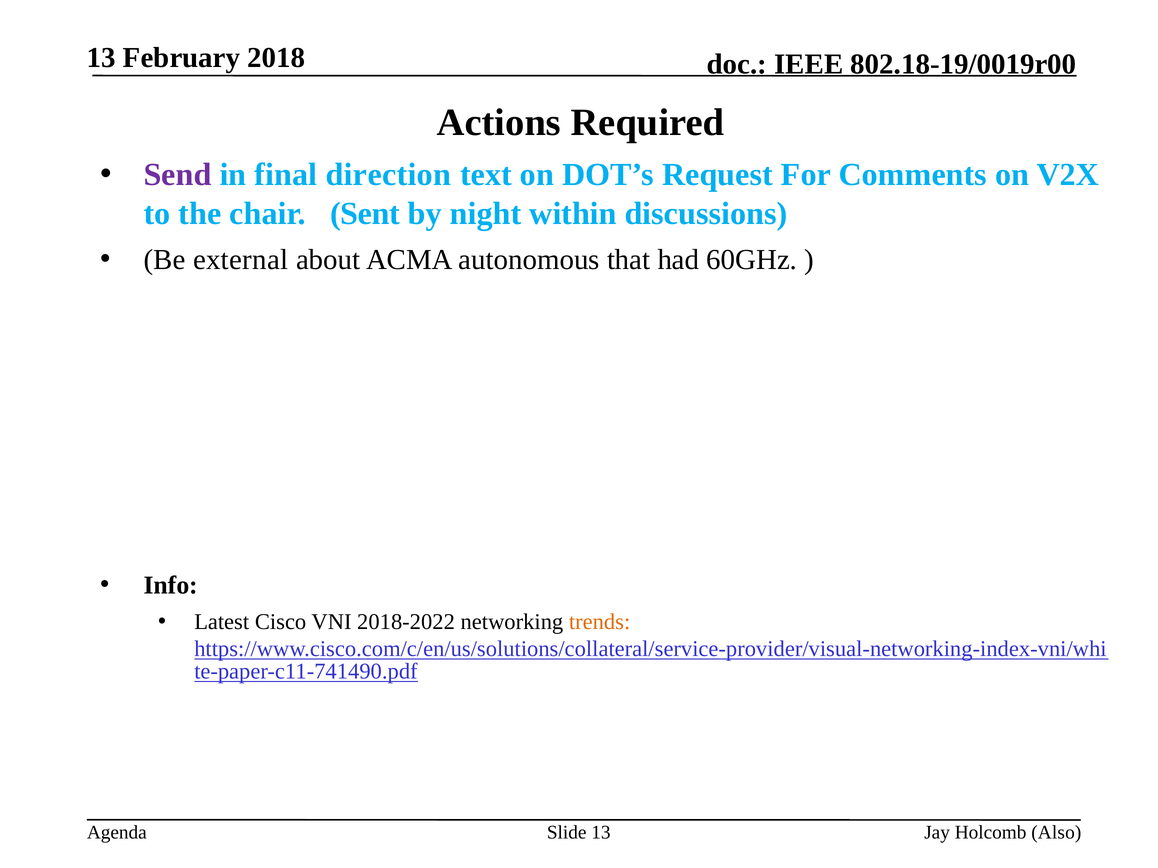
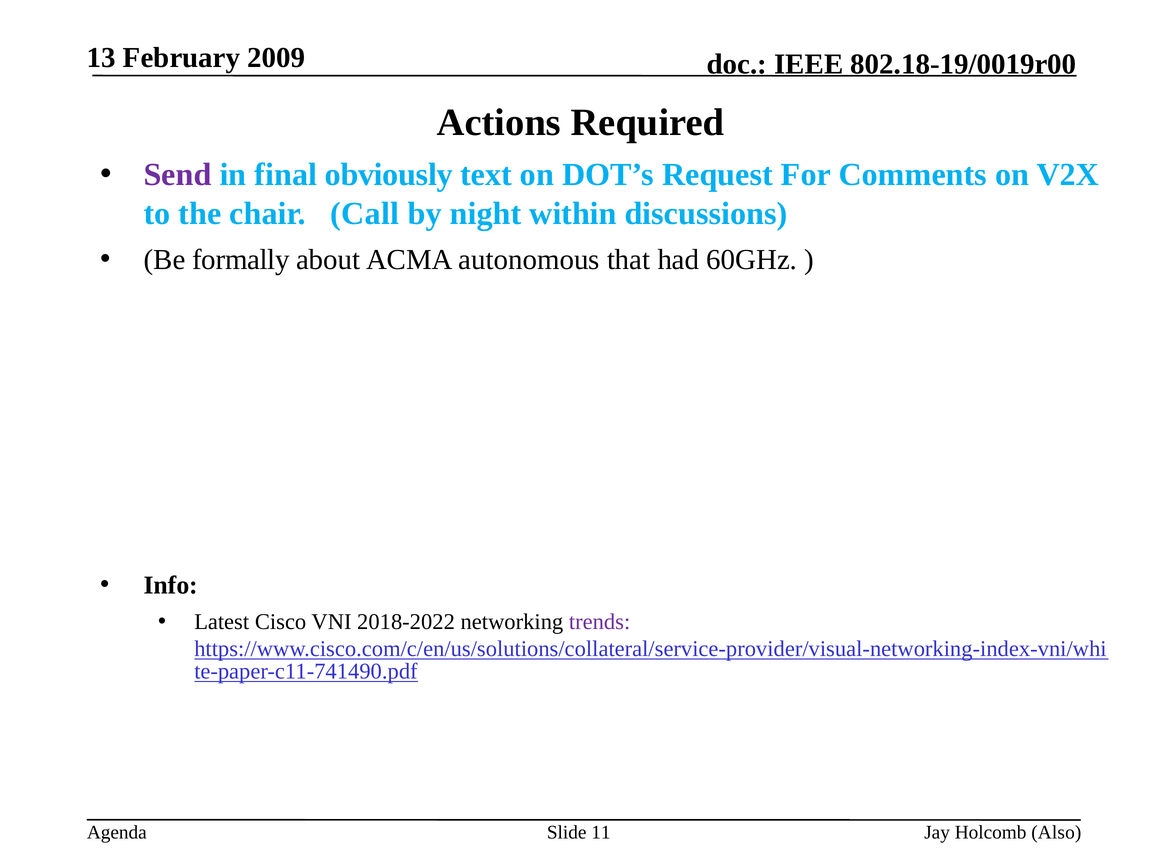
2018: 2018 -> 2009
direction: direction -> obviously
Sent: Sent -> Call
external: external -> formally
trends colour: orange -> purple
Slide 13: 13 -> 11
